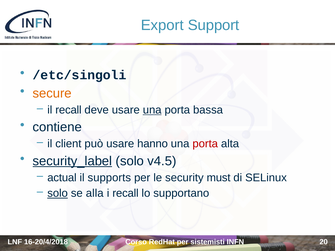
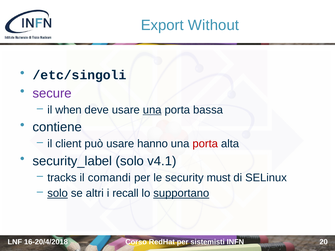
Support: Support -> Without
secure colour: orange -> purple
il recall: recall -> when
security_label underline: present -> none
v4.5: v4.5 -> v4.1
actual: actual -> tracks
supports: supports -> comandi
alla: alla -> altri
supportano underline: none -> present
